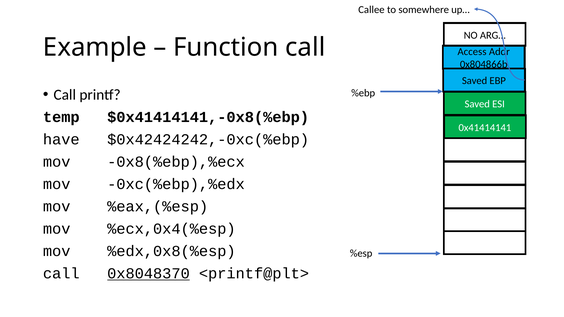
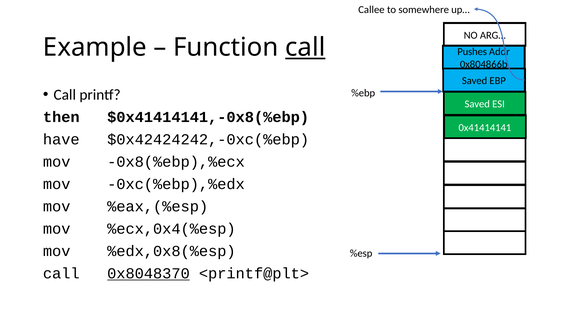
call at (305, 47) underline: none -> present
Access: Access -> Pushes
temp: temp -> then
